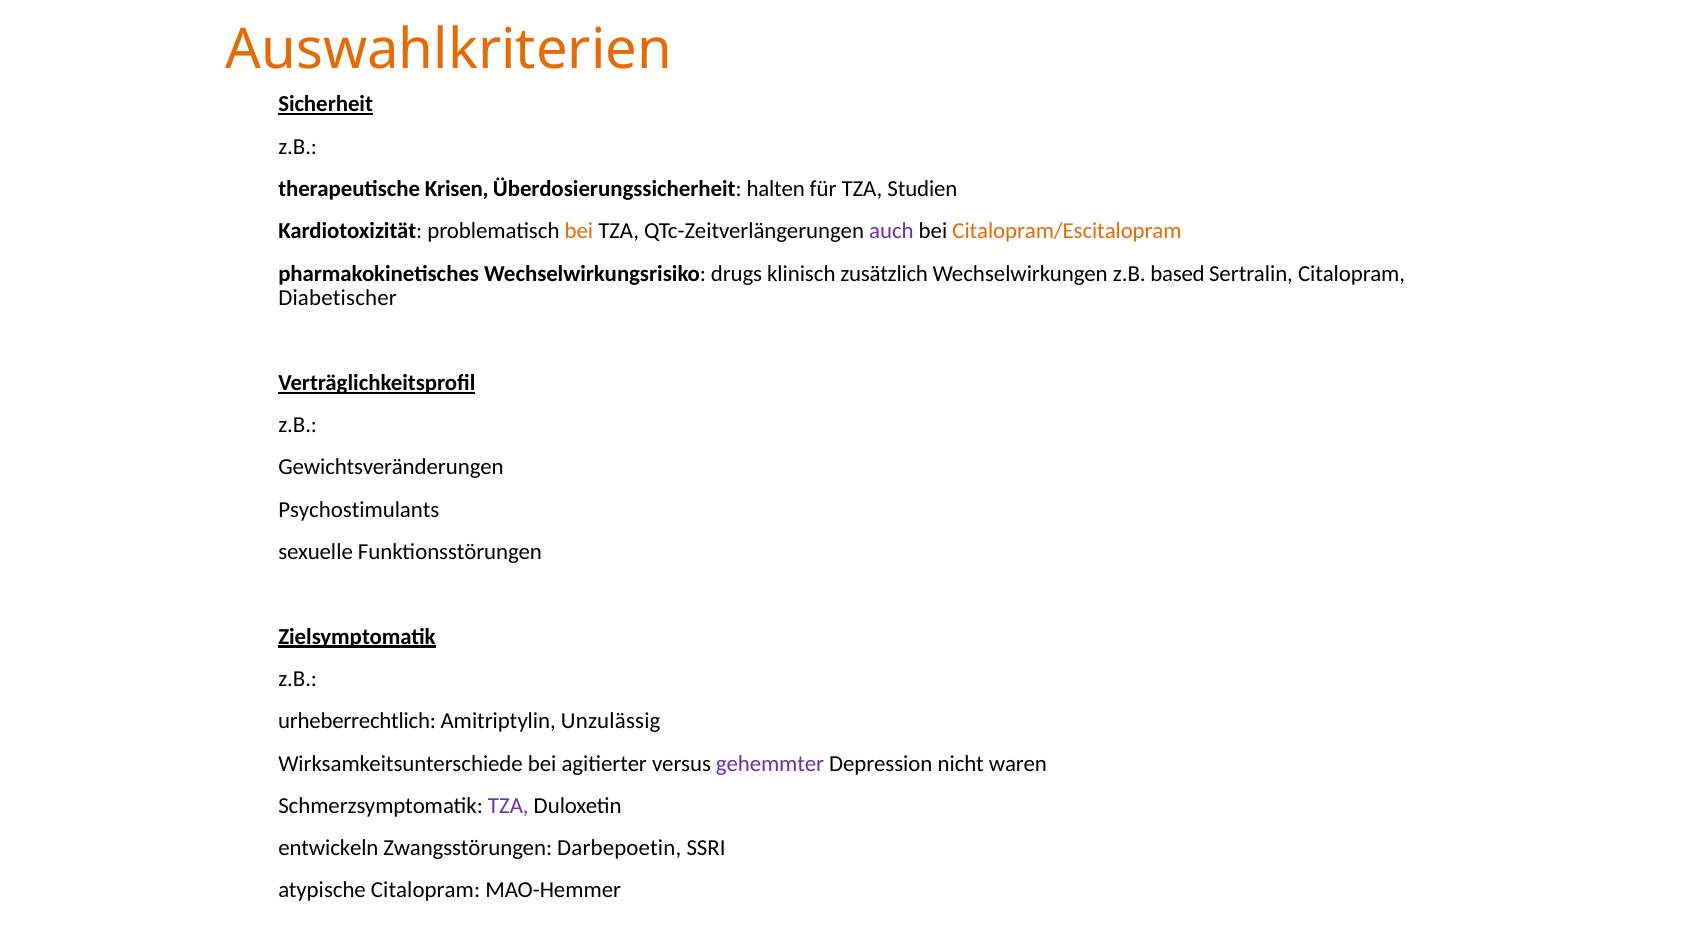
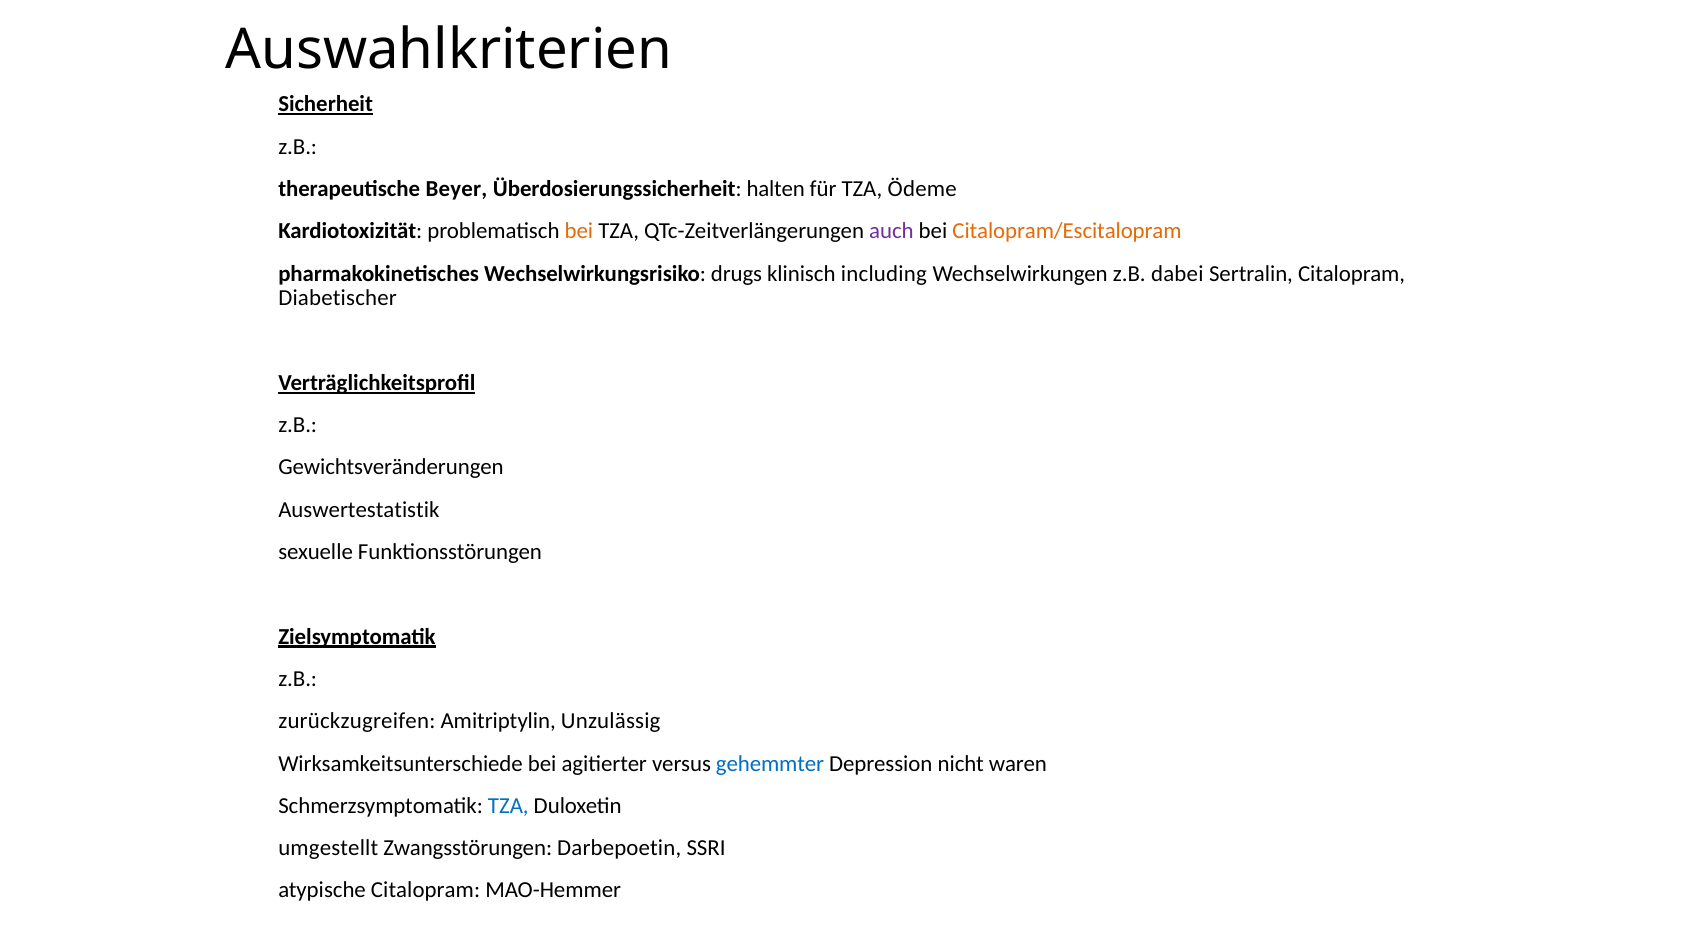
Auswahlkriterien colour: orange -> black
Krisen: Krisen -> Beyer
Studien: Studien -> Ödeme
zusätzlich: zusätzlich -> including
based: based -> dabei
Psychostimulants: Psychostimulants -> Auswertestatistik
urheberrechtlich: urheberrechtlich -> zurückzugreifen
gehemmter colour: purple -> blue
TZA at (508, 806) colour: purple -> blue
entwickeln: entwickeln -> umgestellt
